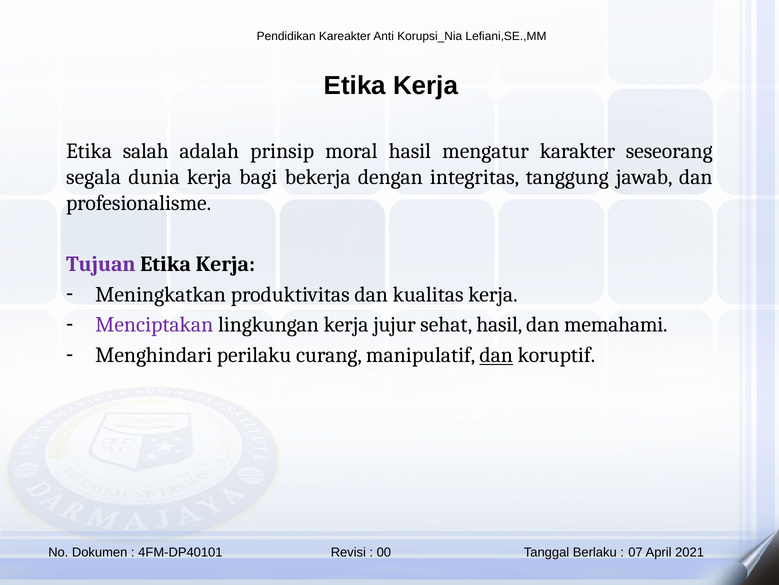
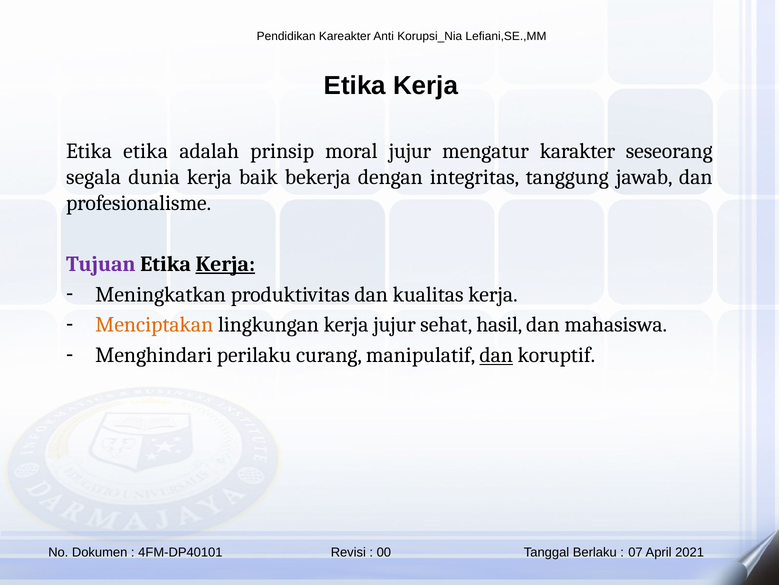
Etika salah: salah -> etika
moral hasil: hasil -> jujur
bagi: bagi -> baik
Kerja at (225, 264) underline: none -> present
Menciptakan colour: purple -> orange
memahami: memahami -> mahasiswa
